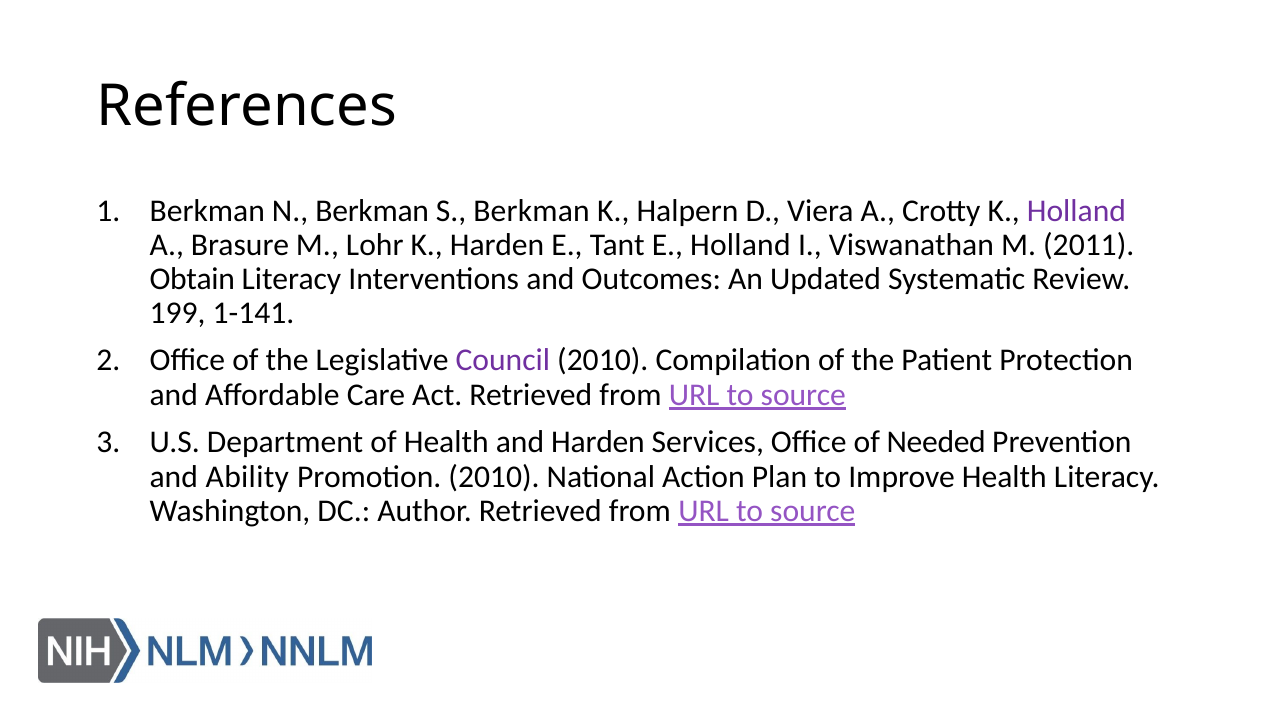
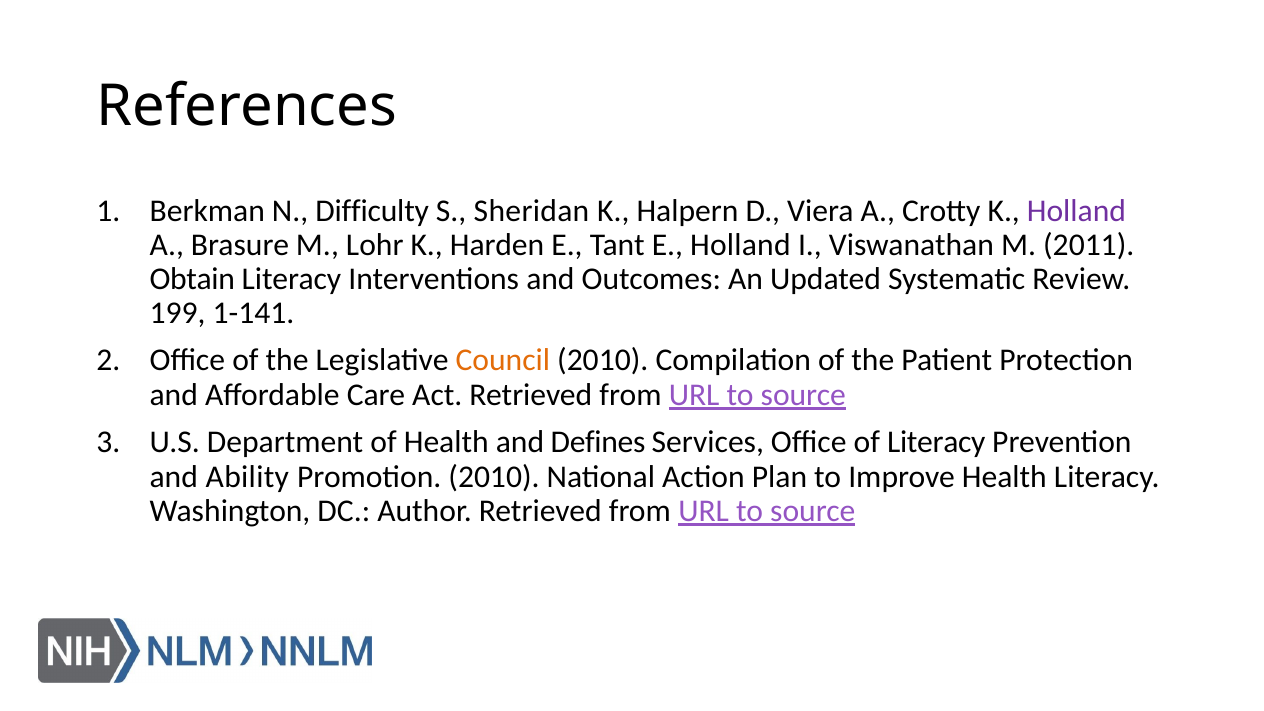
N Berkman: Berkman -> Difficulty
S Berkman: Berkman -> Sheridan
Council colour: purple -> orange
and Harden: Harden -> Defines
of Needed: Needed -> Literacy
